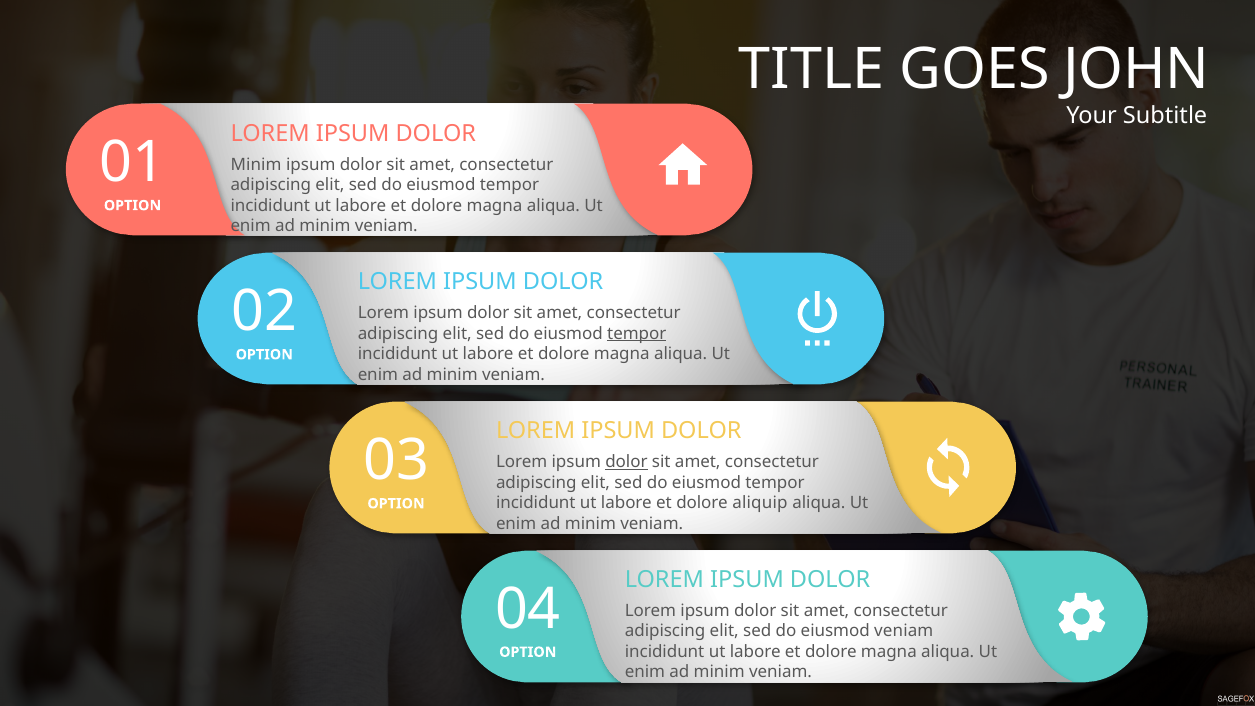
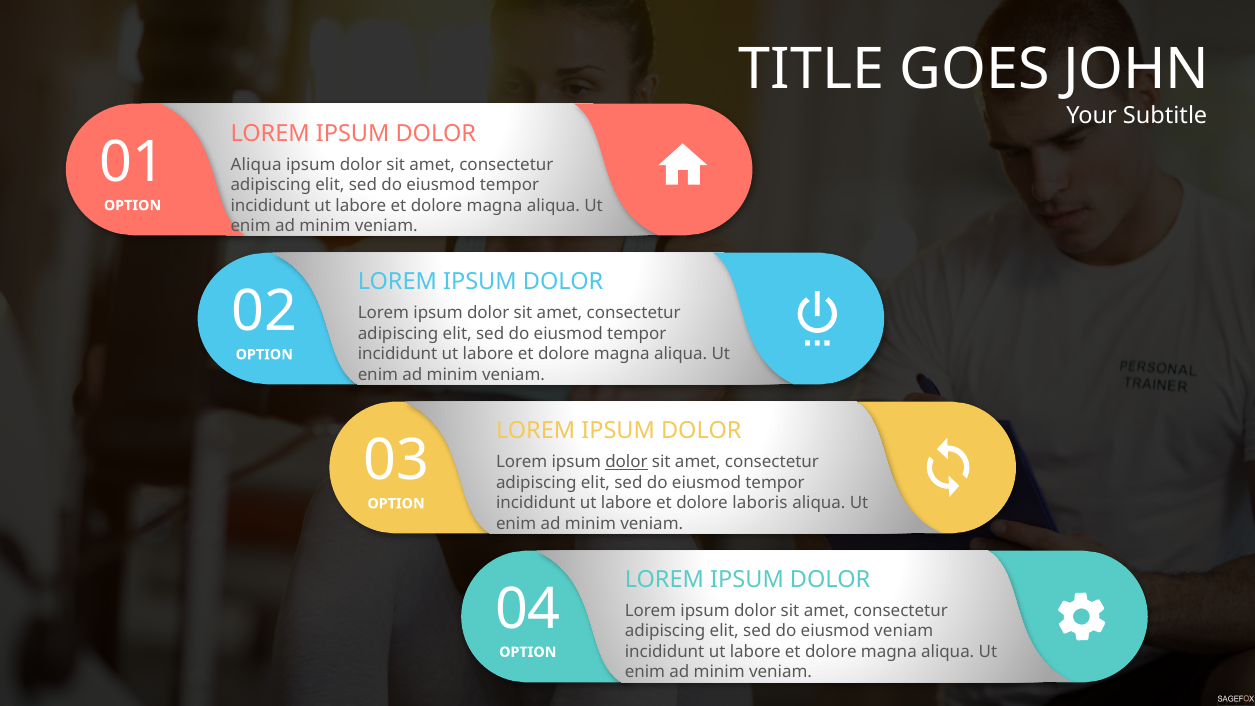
Minim at (256, 165): Minim -> Aliqua
tempor at (637, 334) underline: present -> none
aliquip: aliquip -> laboris
